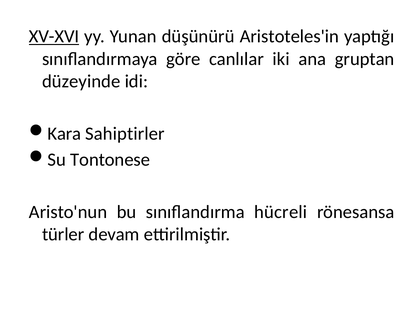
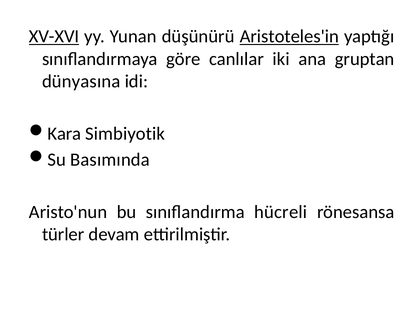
Aristoteles'in underline: none -> present
düzeyinde: düzeyinde -> dünyasına
Sahiptirler: Sahiptirler -> Simbiyotik
Tontonese: Tontonese -> Basımında
